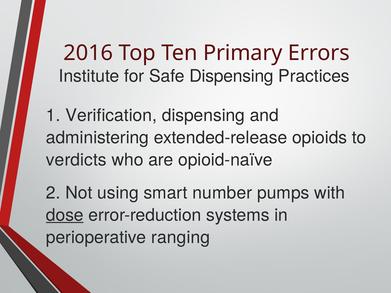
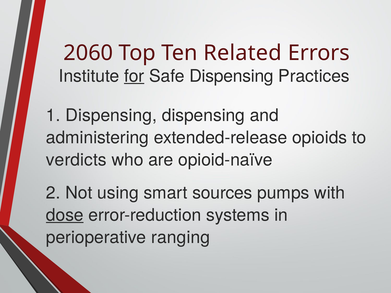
2016: 2016 -> 2060
Primary: Primary -> Related
for underline: none -> present
1 Verification: Verification -> Dispensing
number: number -> sources
